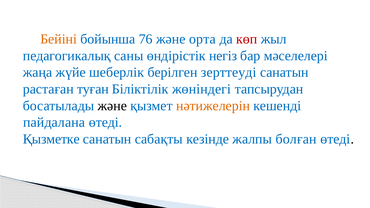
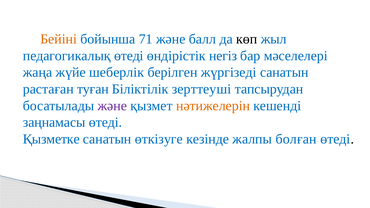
76: 76 -> 71
орта: орта -> балл
көп colour: red -> black
педагогикалық саны: саны -> өтеді
зерттеуді: зерттеуді -> жүргізеді
жөніндегі: жөніндегі -> зерттеуші
және at (112, 106) colour: black -> purple
пайдалана: пайдалана -> заңнамасы
сабақты: сабақты -> өткізуге
